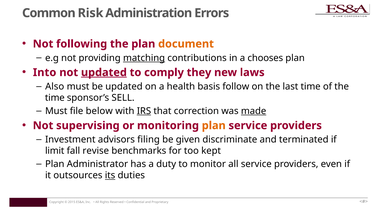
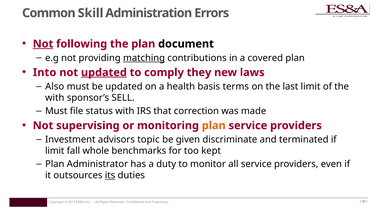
Risk: Risk -> Skill
Not at (43, 44) underline: none -> present
document colour: orange -> black
chooses: chooses -> covered
follow: follow -> terms
last time: time -> limit
time at (55, 98): time -> with
below: below -> status
IRS underline: present -> none
made underline: present -> none
filing: filing -> topic
revise: revise -> whole
